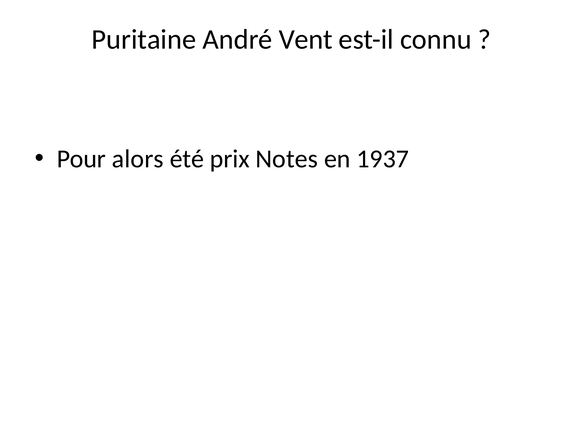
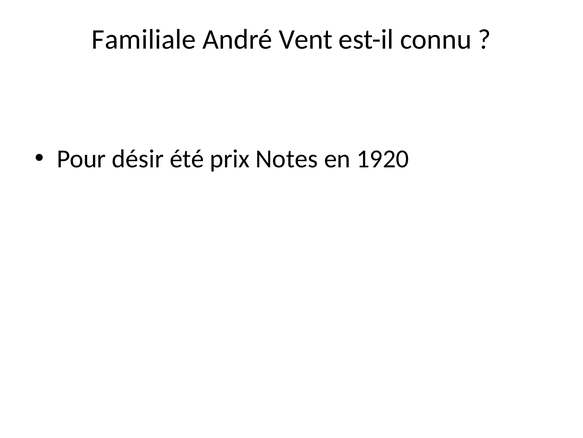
Puritaine: Puritaine -> Familiale
alors: alors -> désir
1937: 1937 -> 1920
